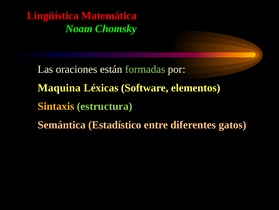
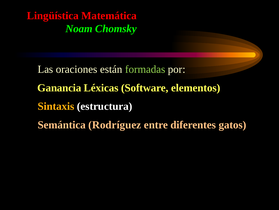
Maquina: Maquina -> Ganancia
estructura colour: light green -> white
Estadístico: Estadístico -> Rodríguez
